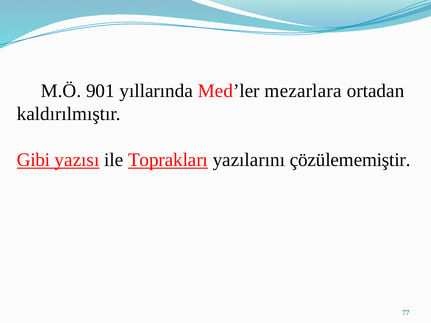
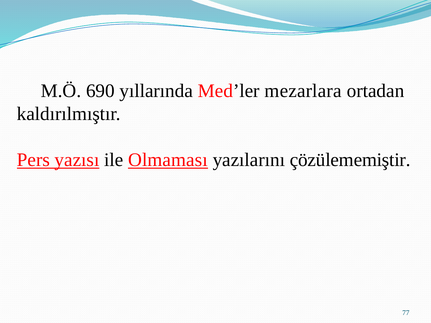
901: 901 -> 690
Gibi: Gibi -> Pers
Toprakları: Toprakları -> Olmaması
